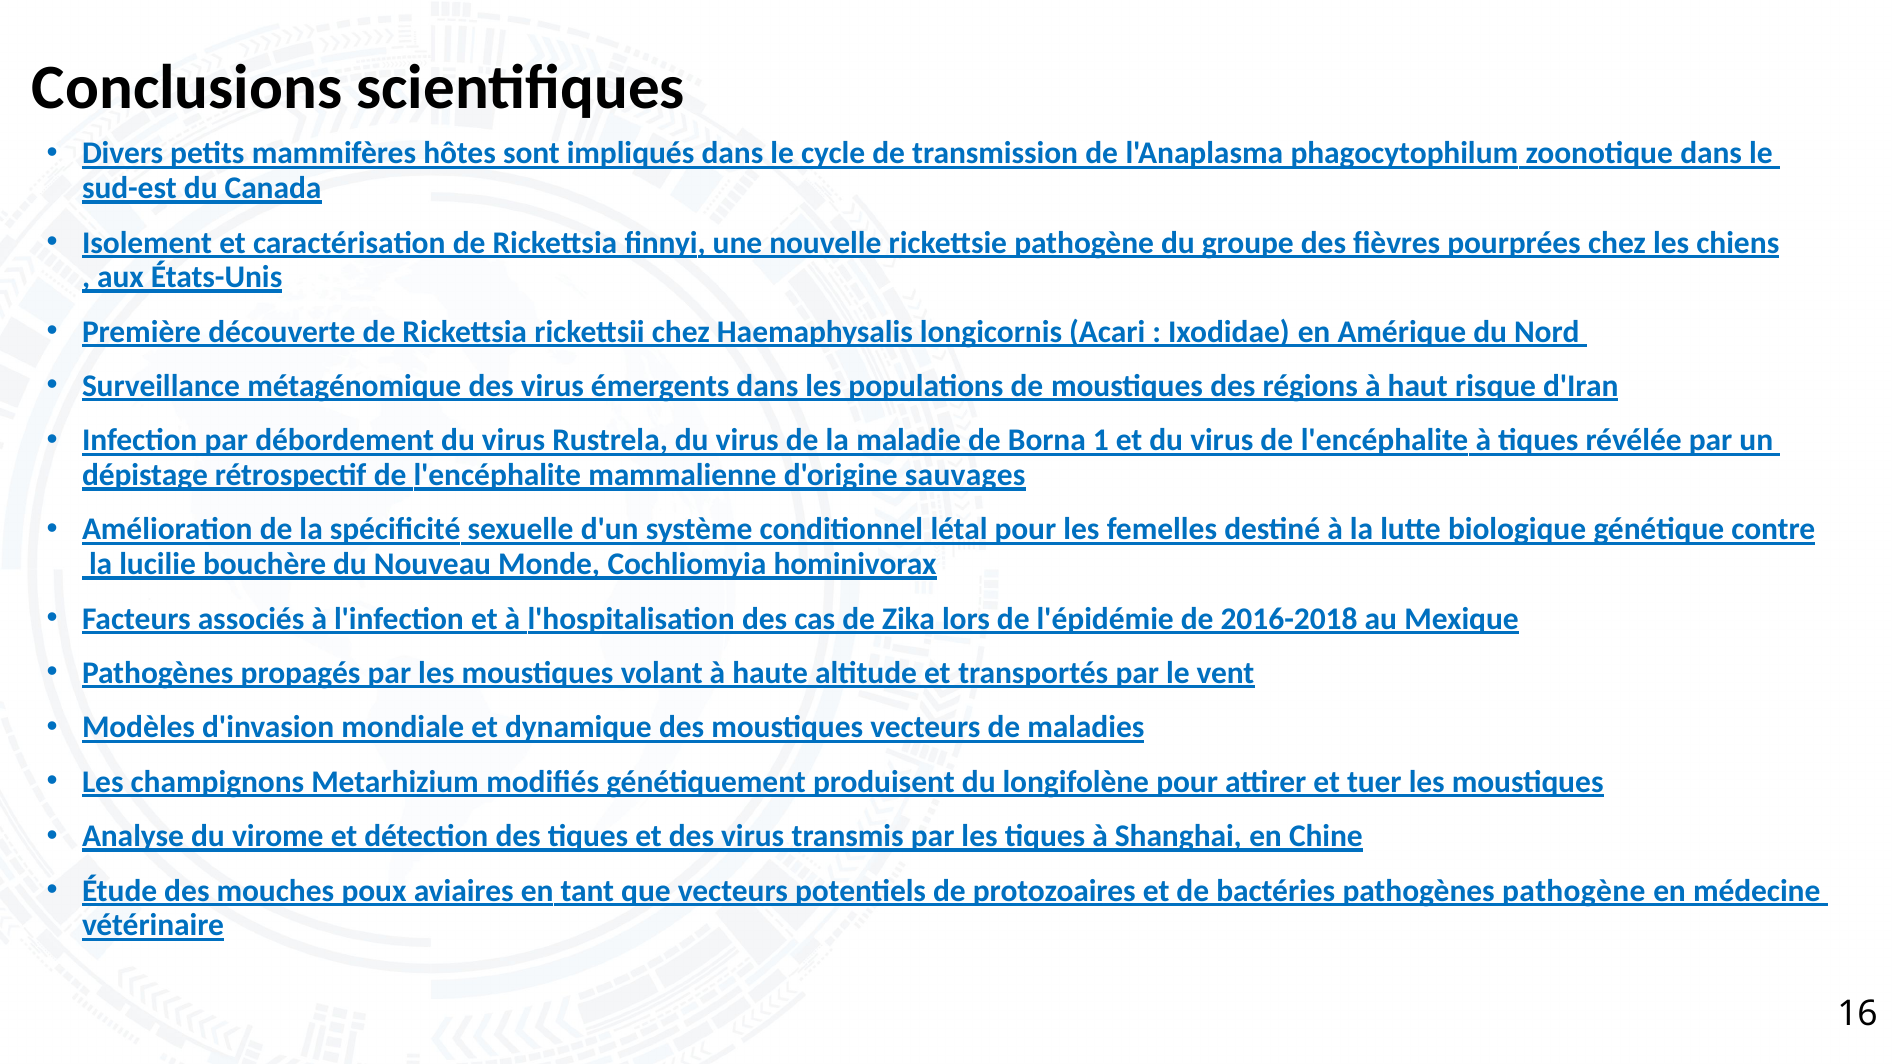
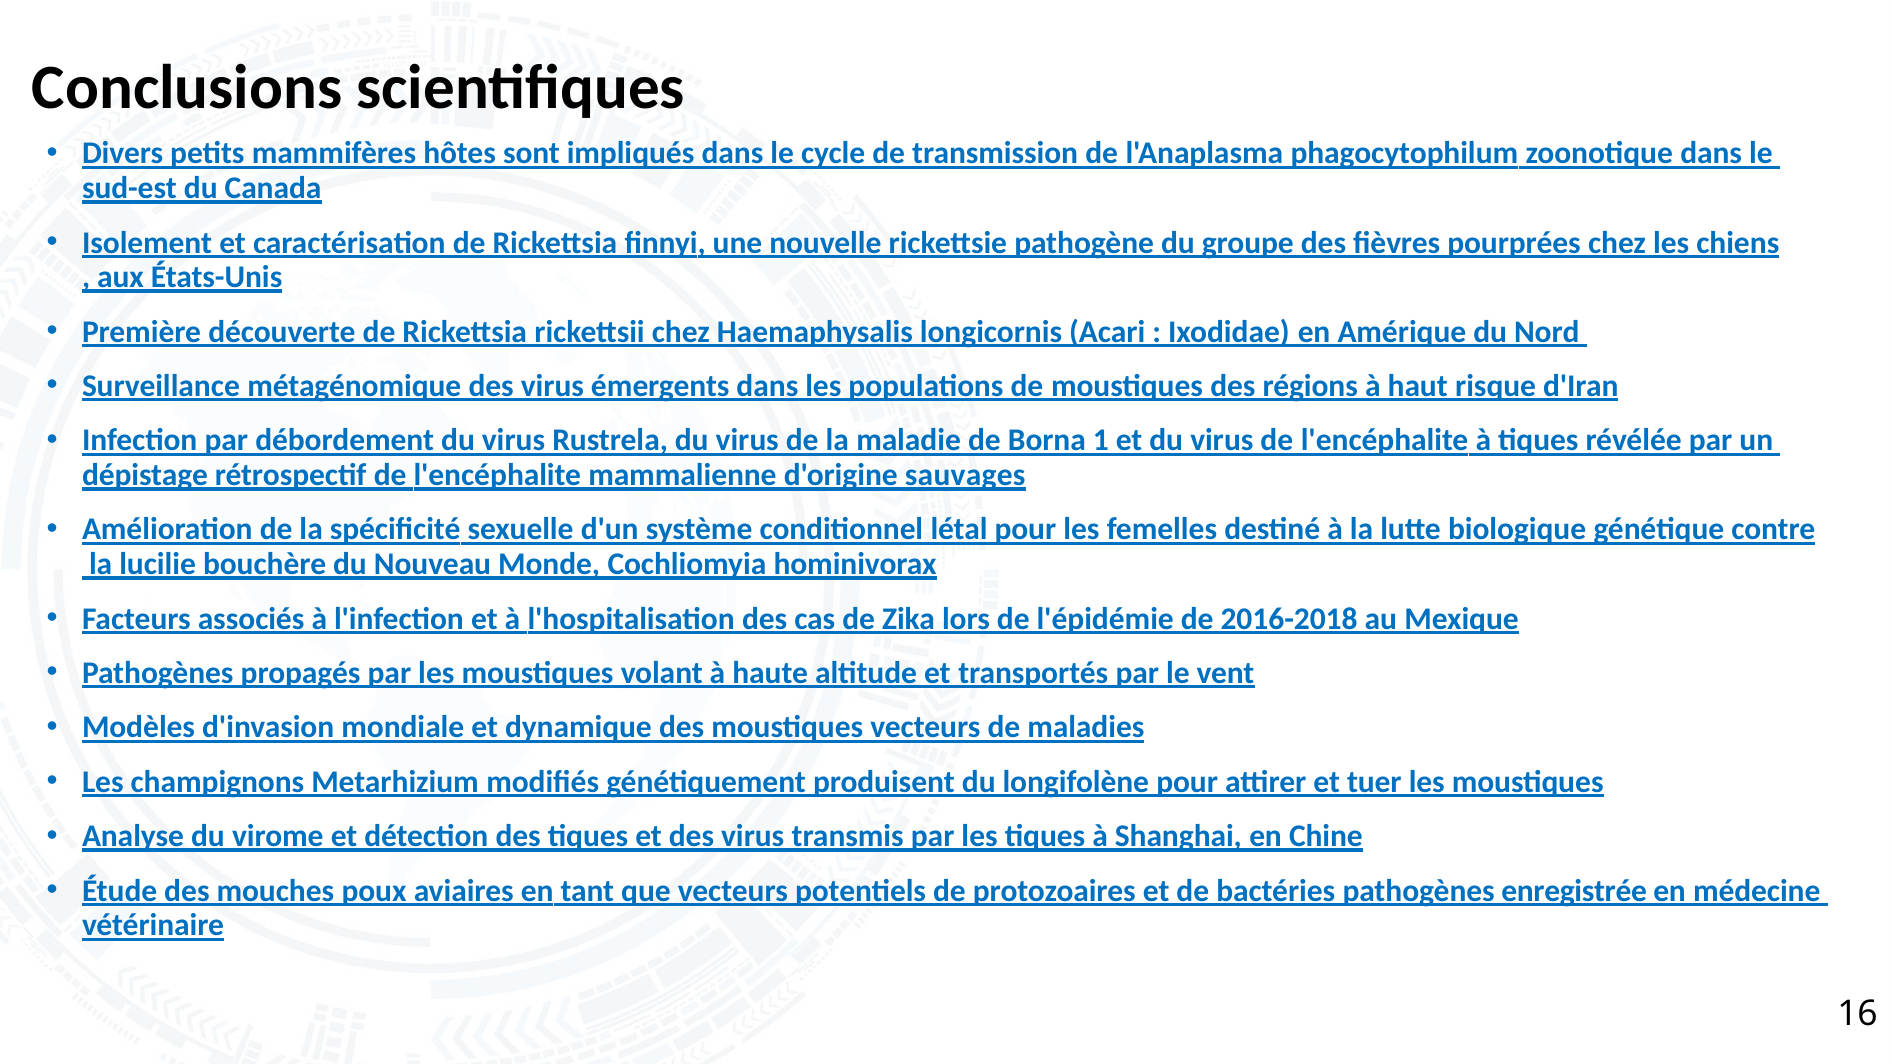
pathogènes pathogène: pathogène -> enregistrée
